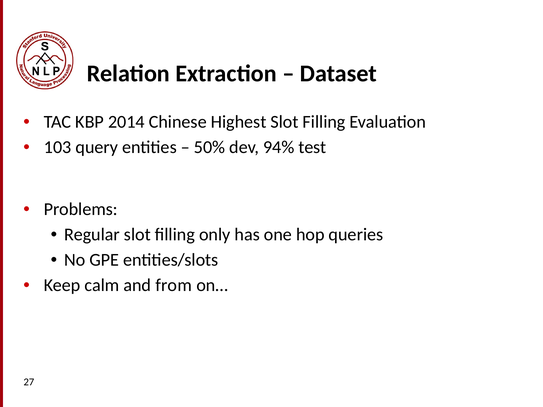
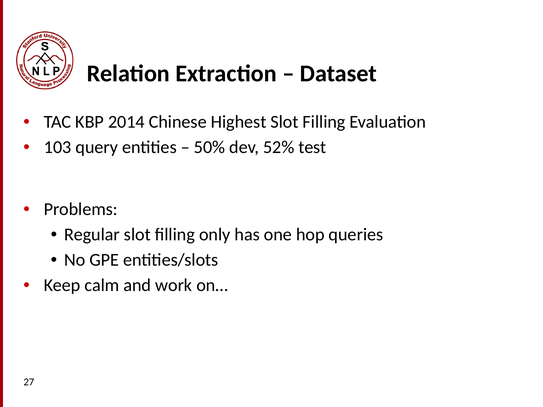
94%: 94% -> 52%
from: from -> work
